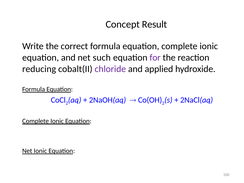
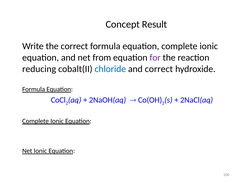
such: such -> from
chloride colour: purple -> blue
and applied: applied -> correct
